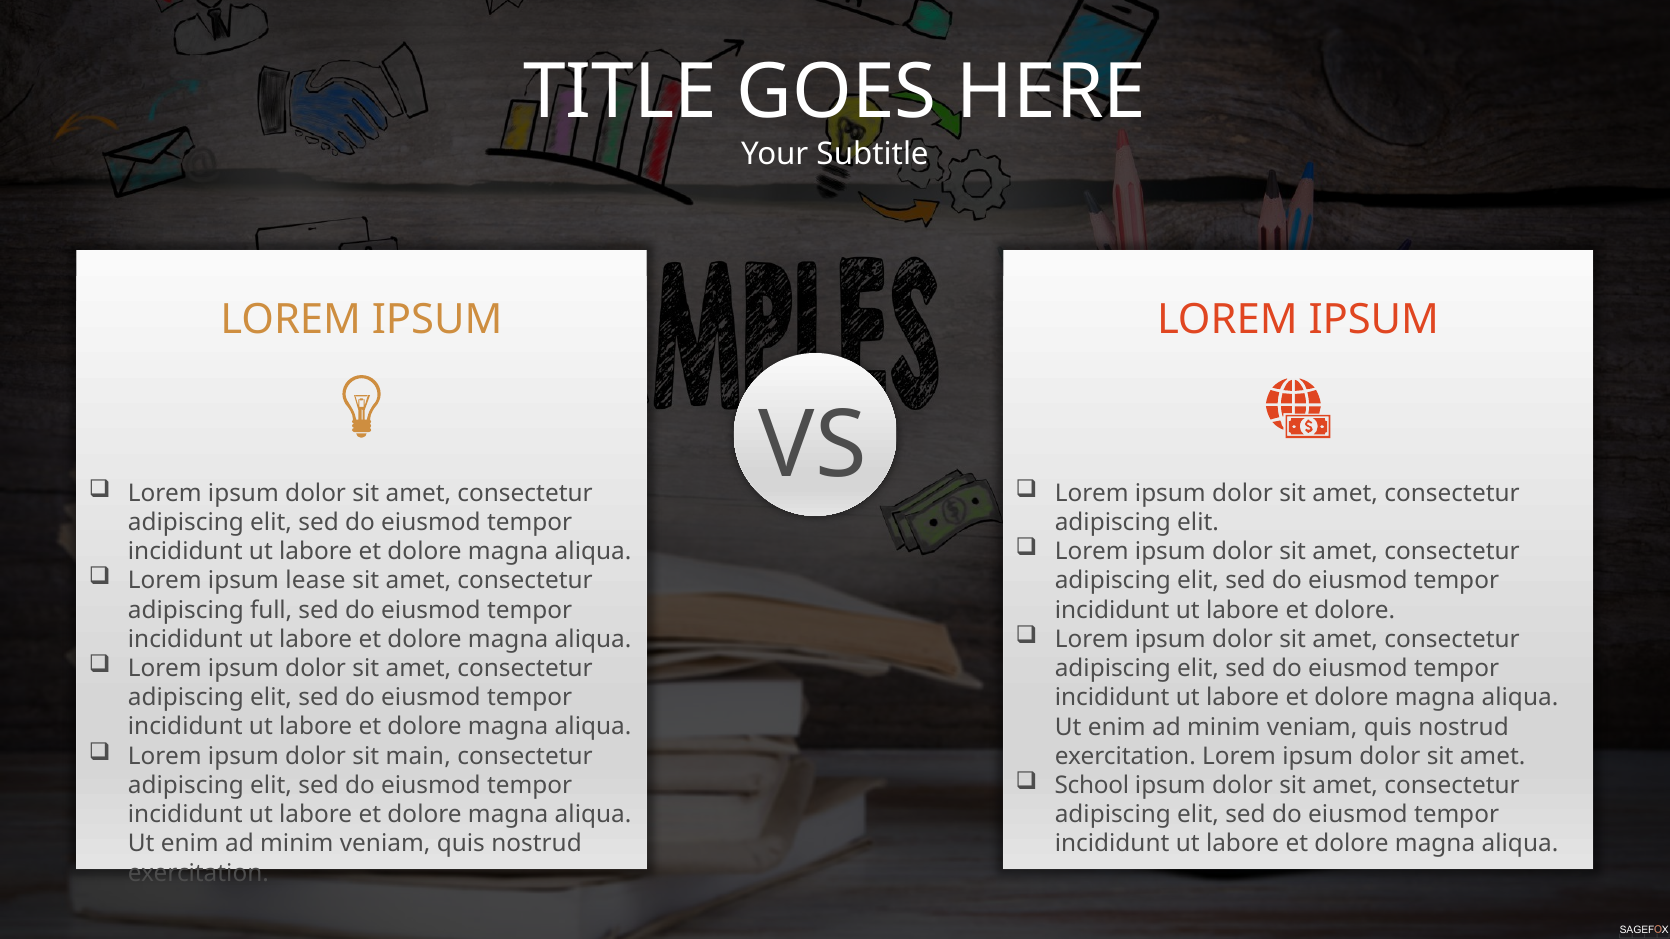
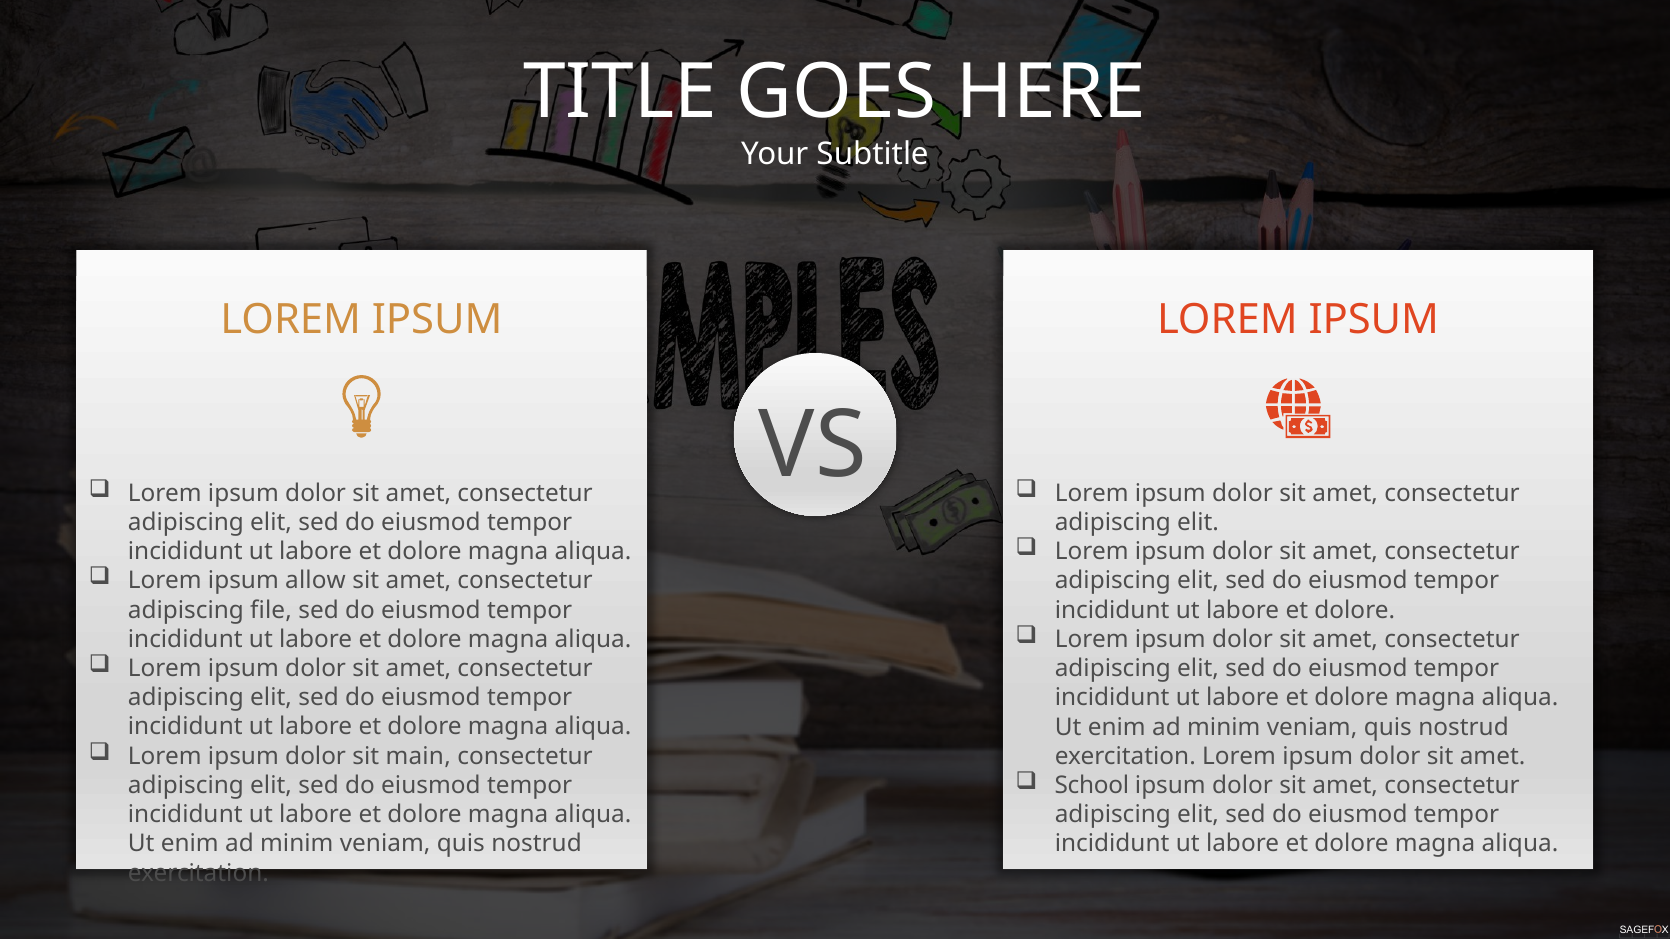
lease: lease -> allow
full: full -> file
